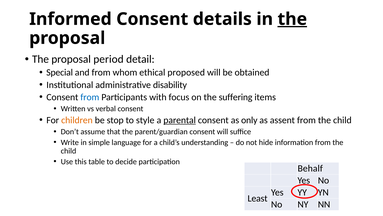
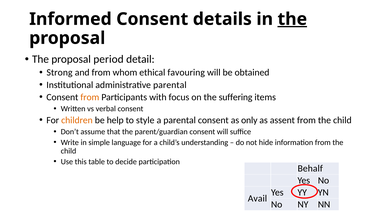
Special: Special -> Strong
proposed: proposed -> favouring
administrative disability: disability -> parental
from at (90, 97) colour: blue -> orange
stop: stop -> help
parental at (180, 120) underline: present -> none
Least: Least -> Avail
